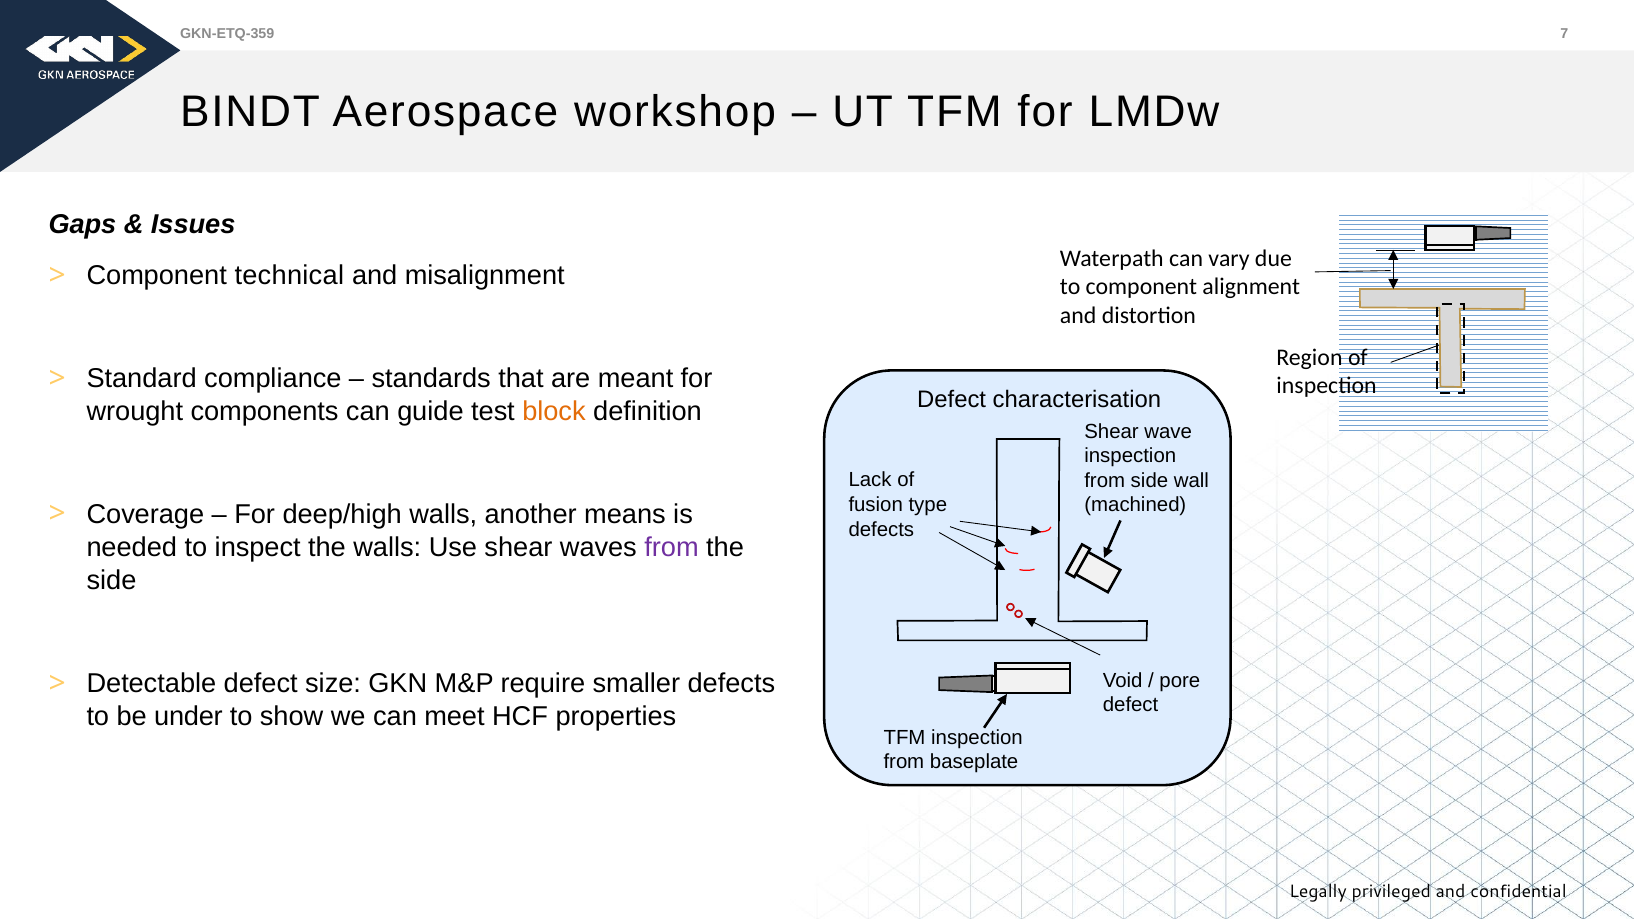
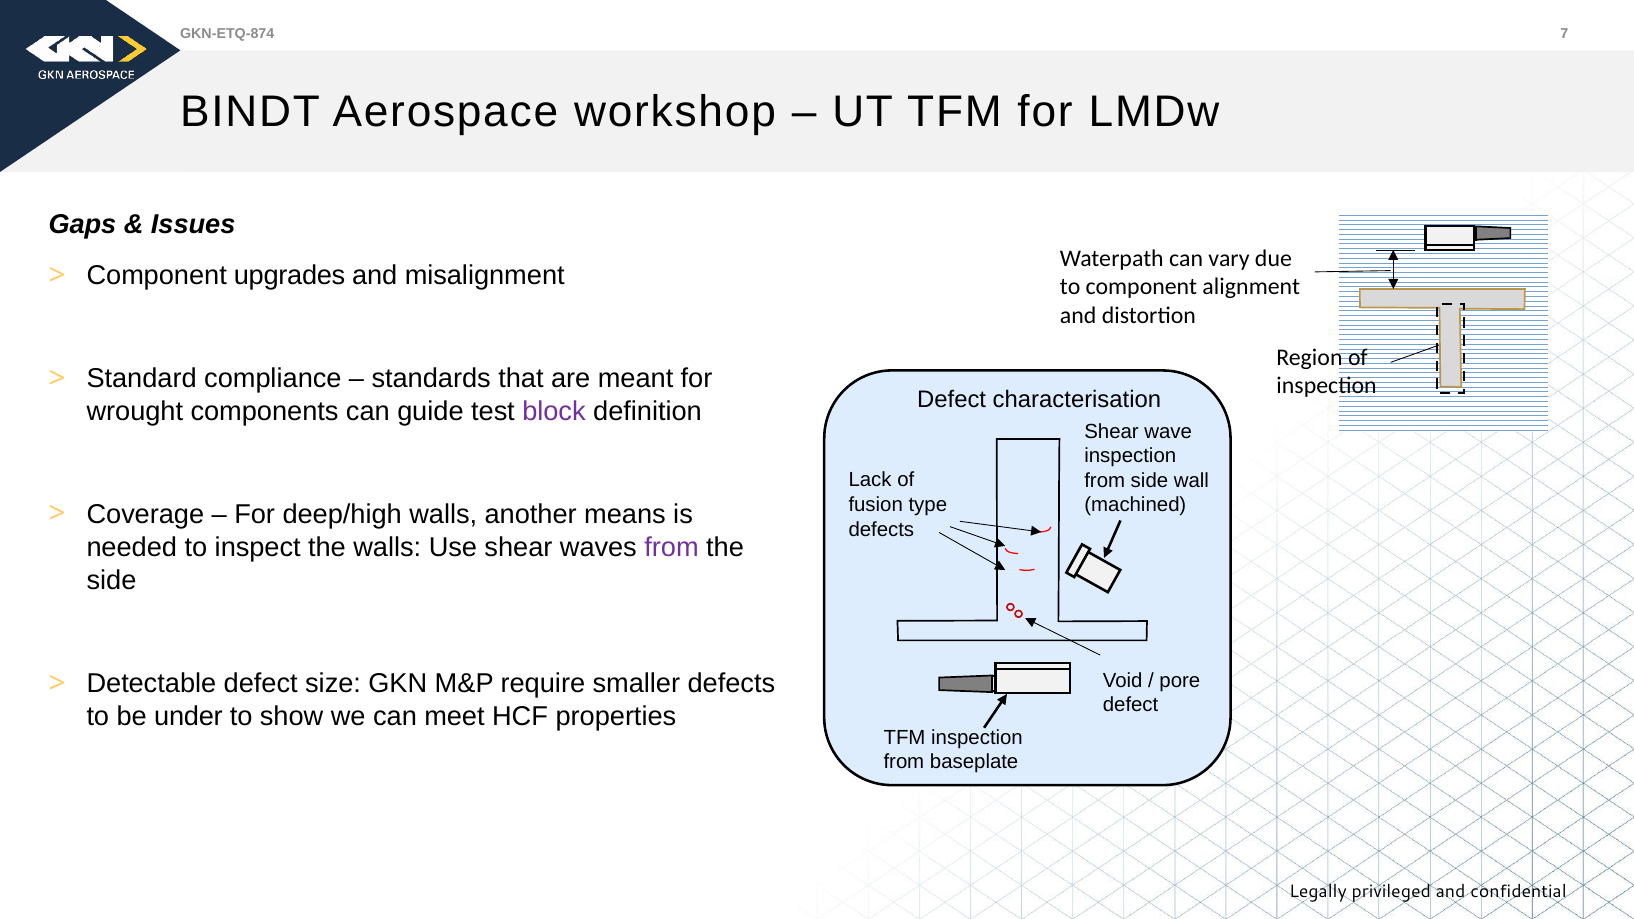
GKN-ETQ-359: GKN-ETQ-359 -> GKN-ETQ-874
technical: technical -> upgrades
block colour: orange -> purple
